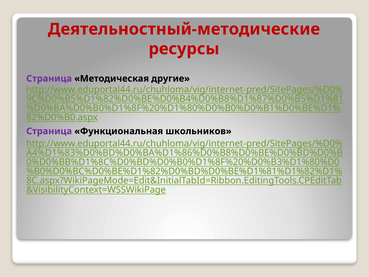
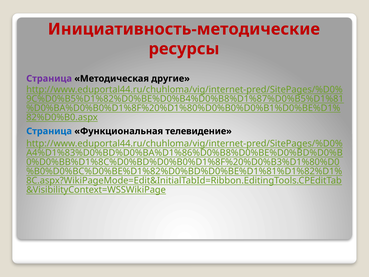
Деятельностный-методические: Деятельностный-методические -> Инициативность-методические
Страница at (49, 131) colour: purple -> blue
школьников: школьников -> телевидение
